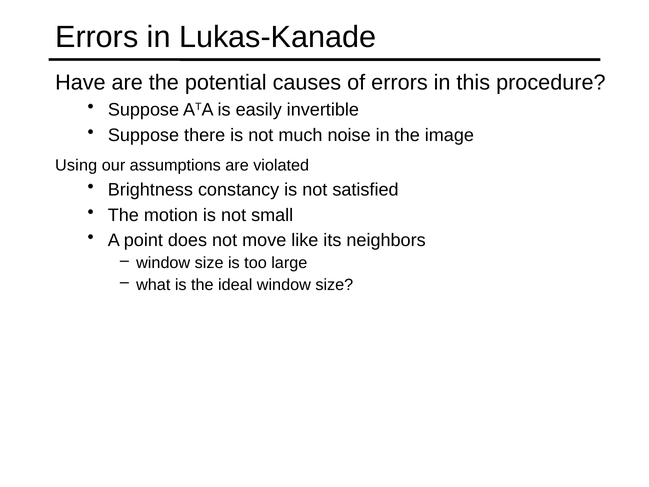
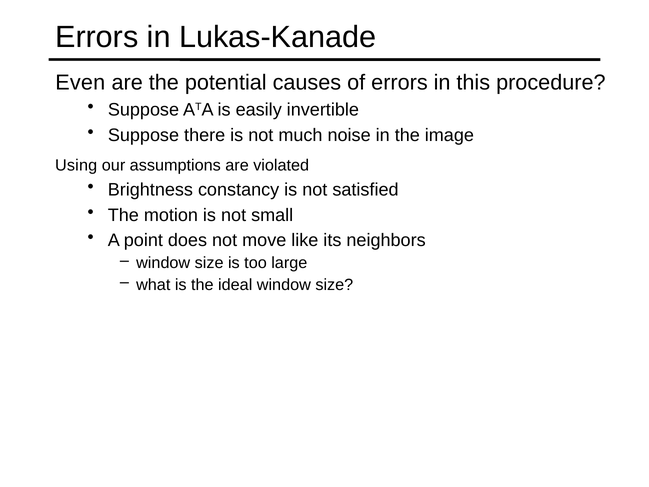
Have: Have -> Even
